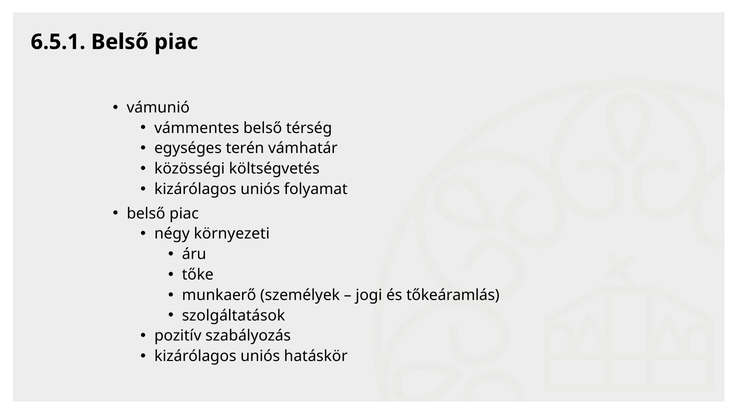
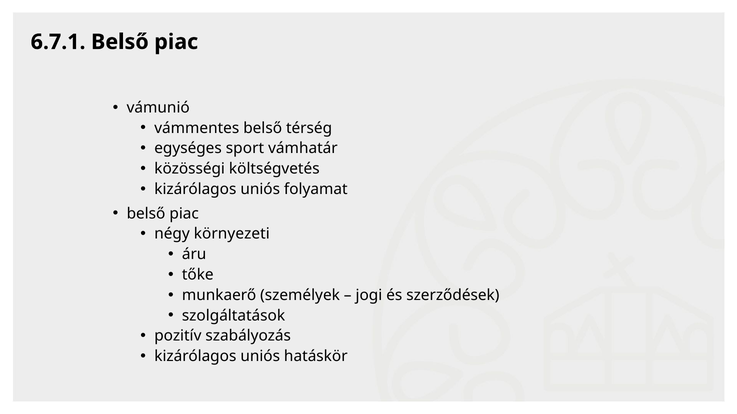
6.5.1: 6.5.1 -> 6.7.1
terén: terén -> sport
tőkeáramlás: tőkeáramlás -> szerződések
